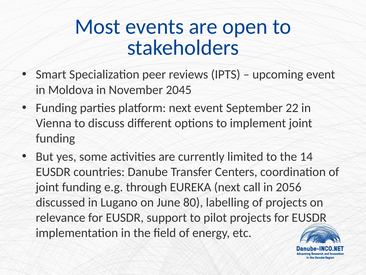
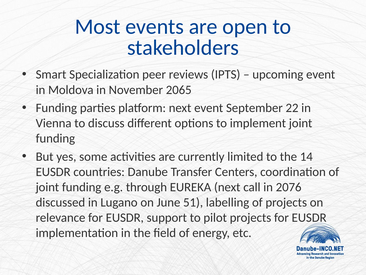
2045: 2045 -> 2065
2056: 2056 -> 2076
80: 80 -> 51
